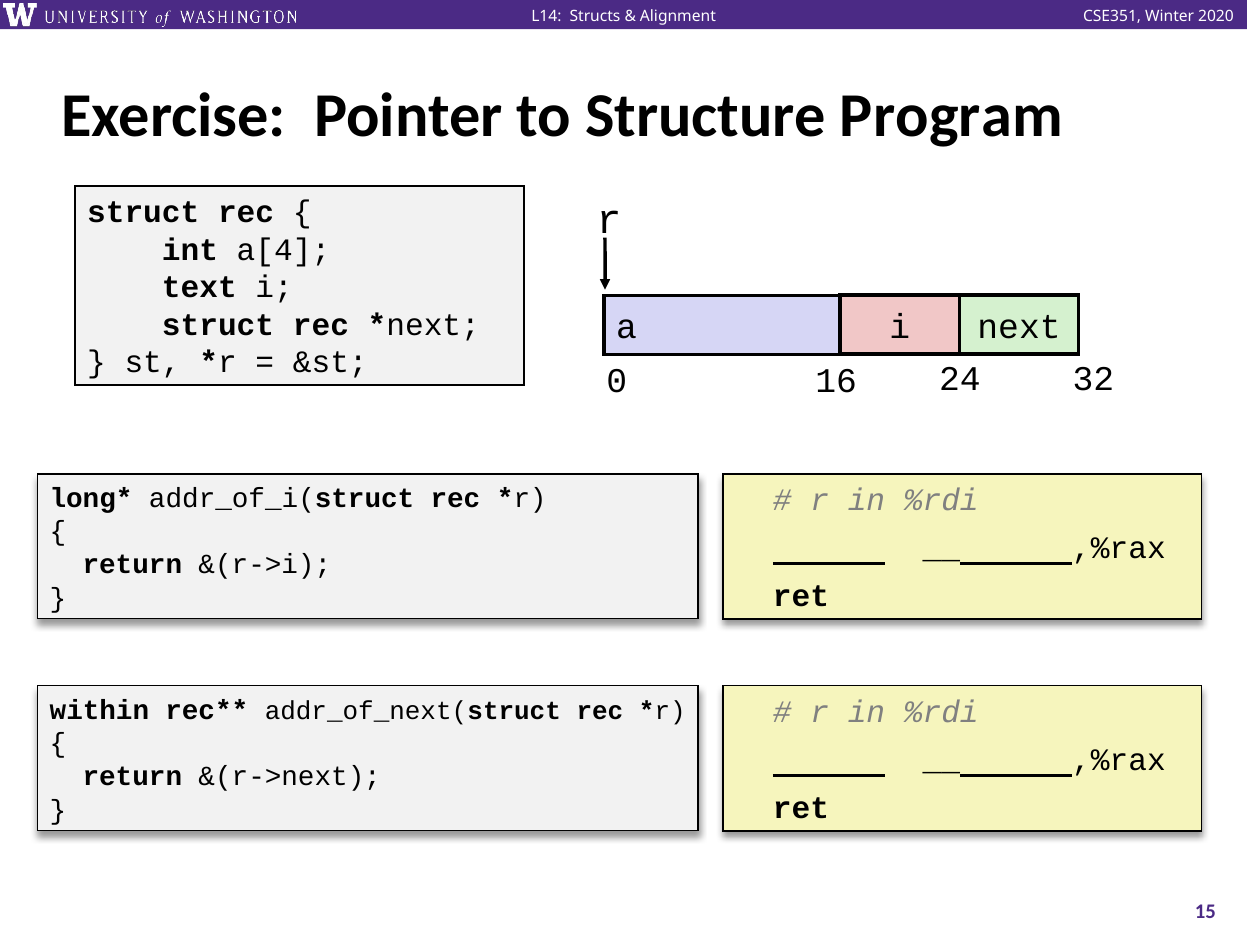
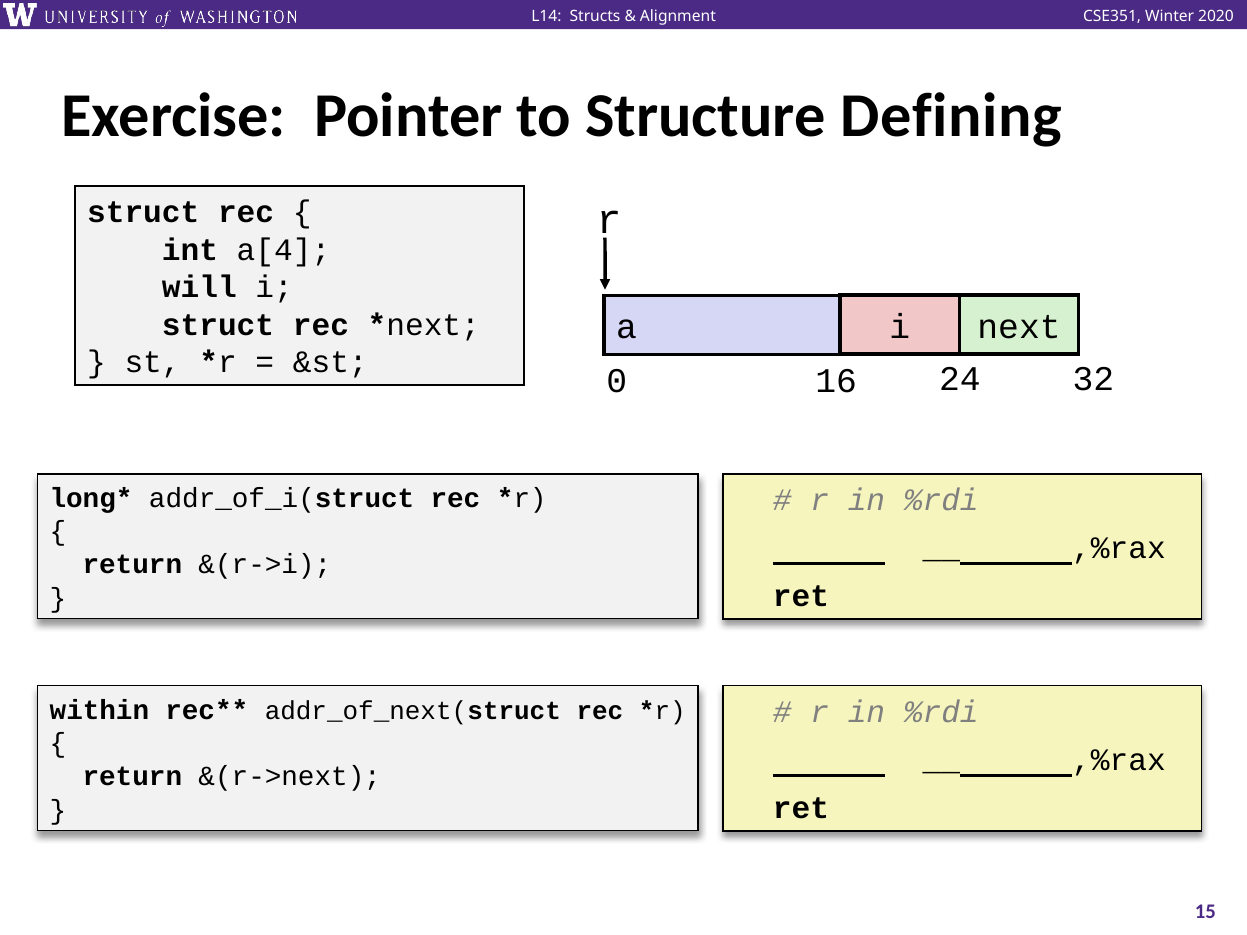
Program: Program -> Defining
text: text -> will
